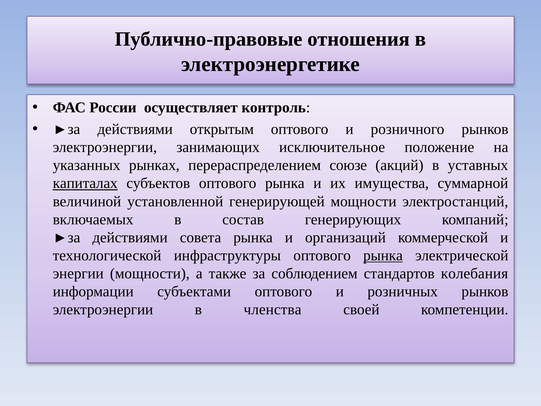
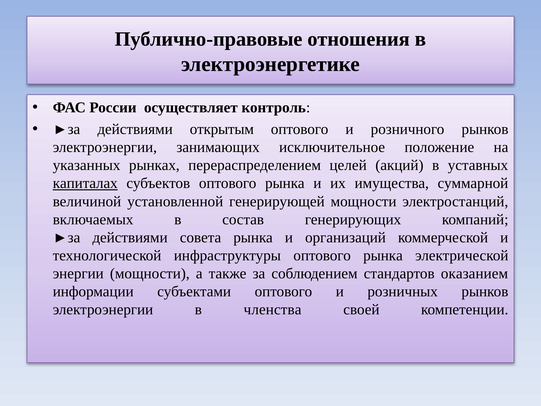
союзе: союзе -> целей
рынка at (383, 255) underline: present -> none
колебания: колебания -> оказанием
